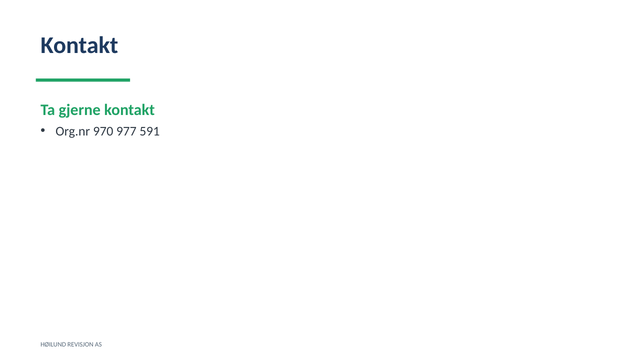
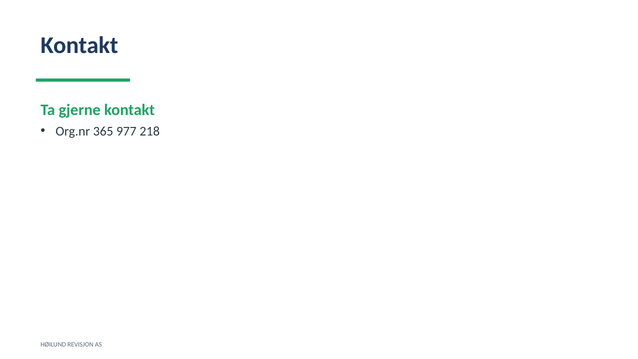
970: 970 -> 365
591: 591 -> 218
